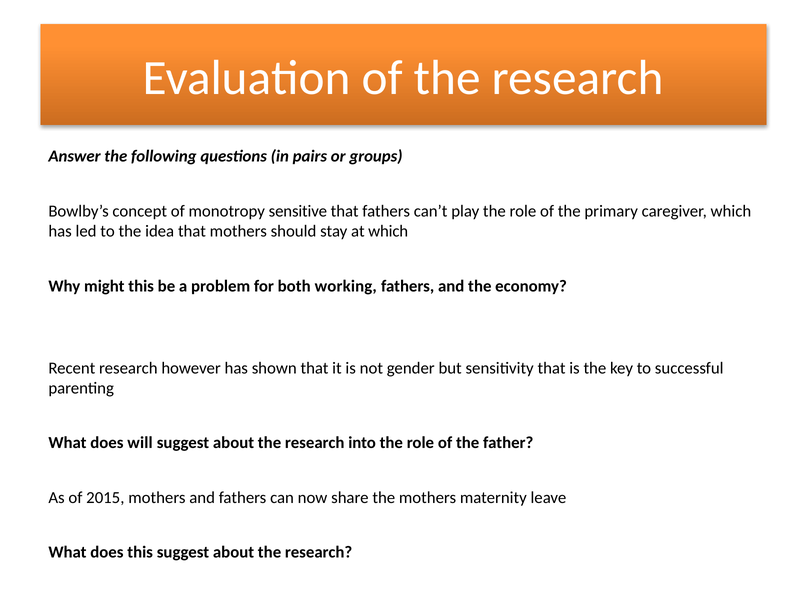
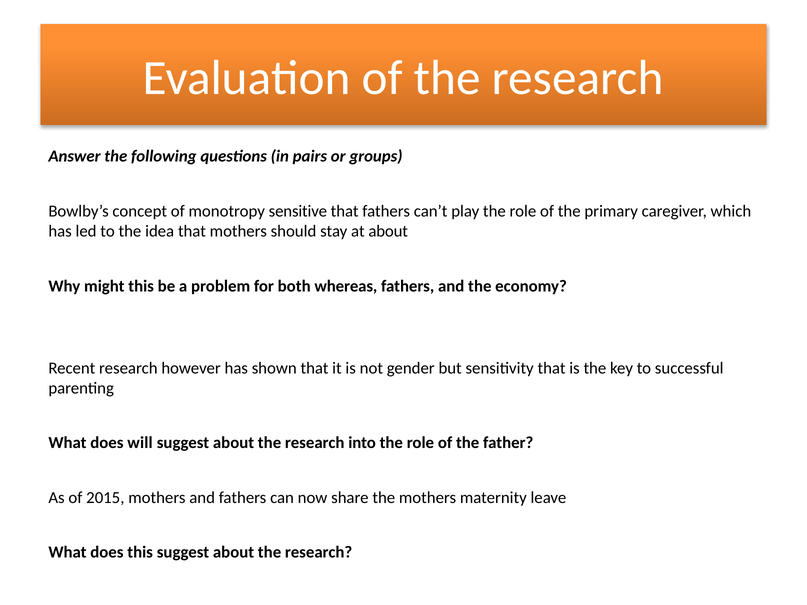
at which: which -> about
working: working -> whereas
